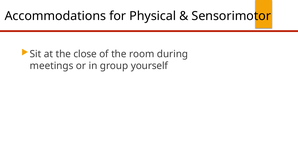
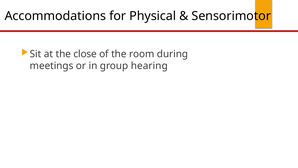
yourself: yourself -> hearing
